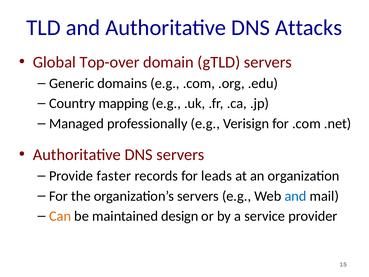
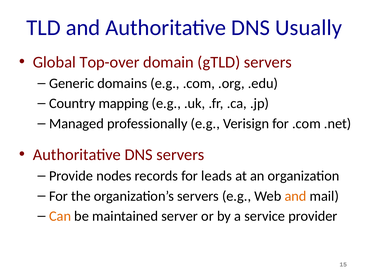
Attacks: Attacks -> Usually
faster: faster -> nodes
and at (295, 196) colour: blue -> orange
design: design -> server
